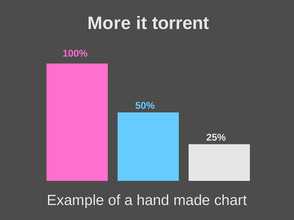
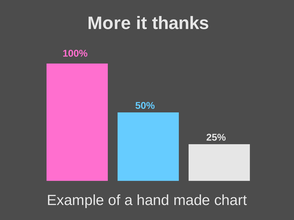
torrent: torrent -> thanks
